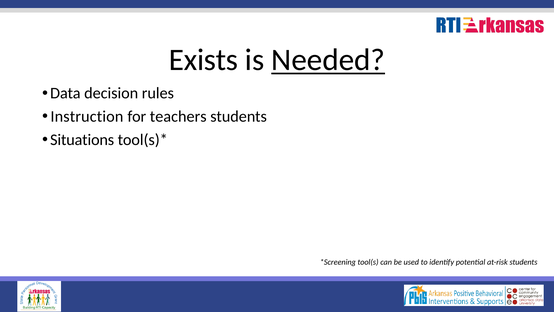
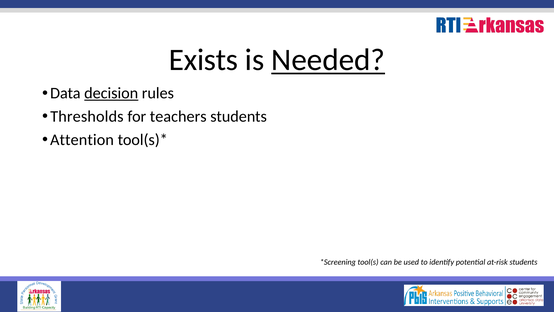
decision underline: none -> present
Instruction: Instruction -> Thresholds
Situations: Situations -> Attention
